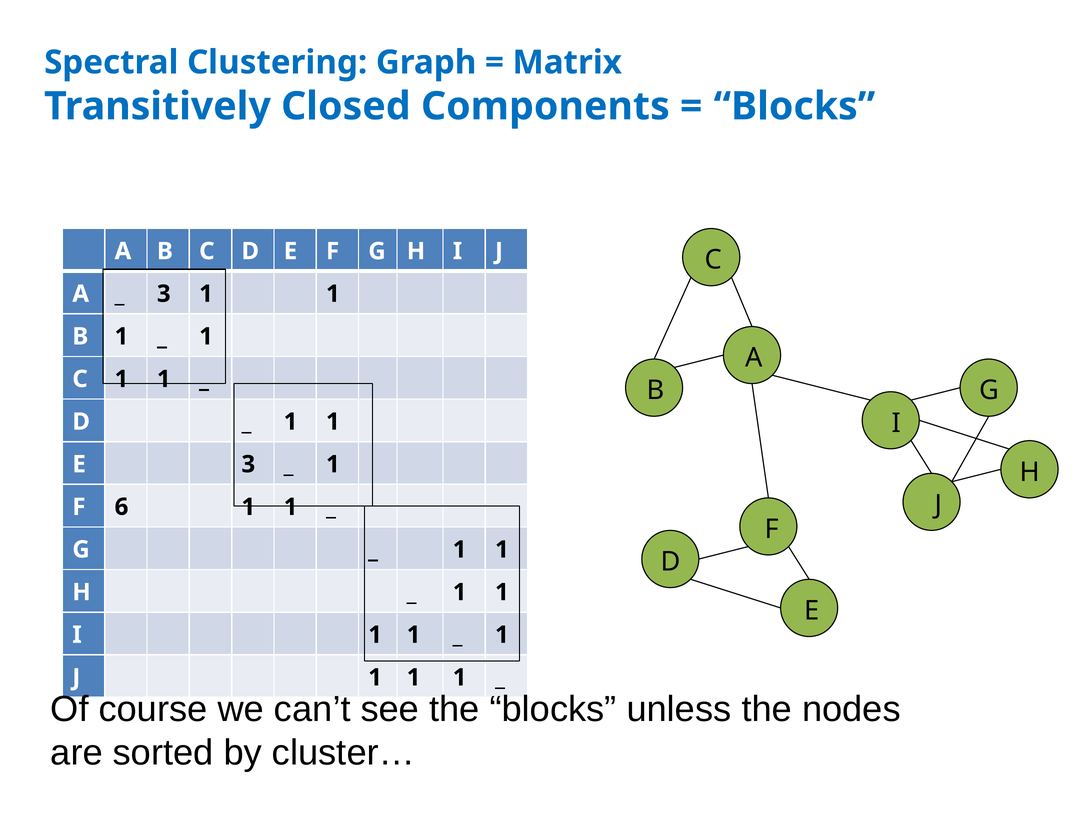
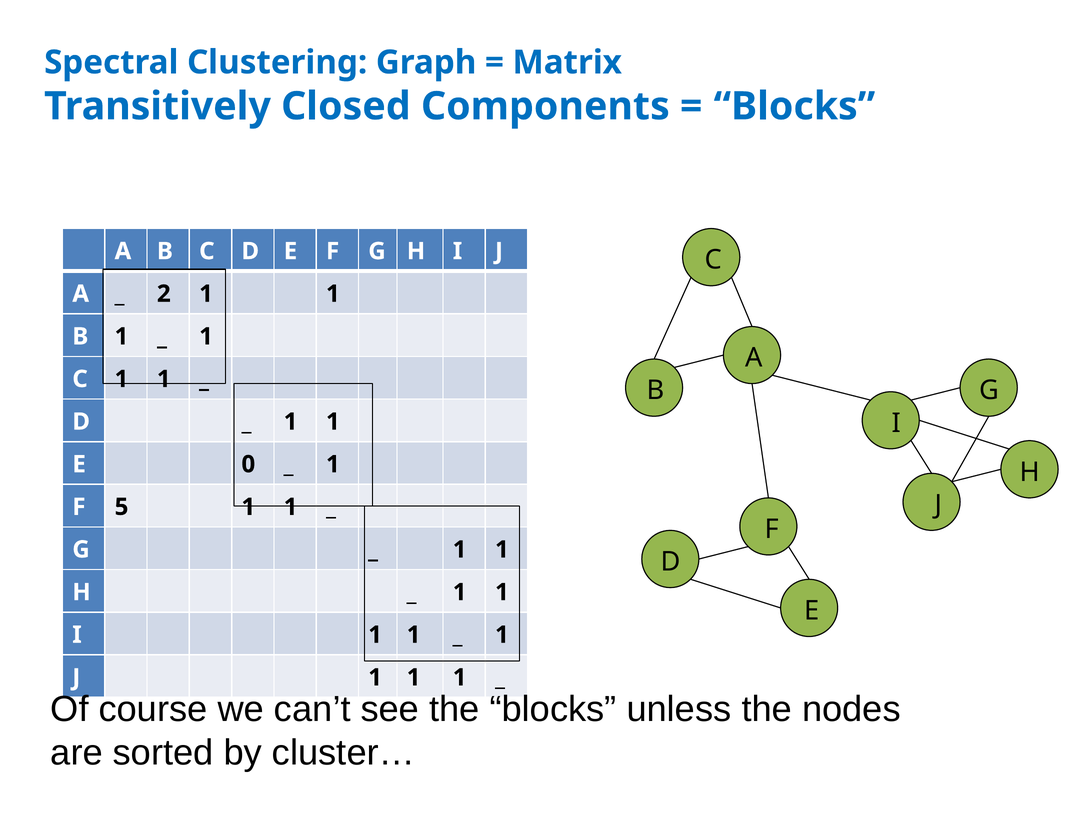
3 at (164, 294): 3 -> 2
E 3: 3 -> 0
6: 6 -> 5
